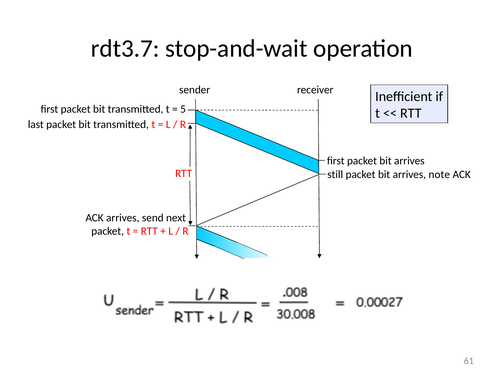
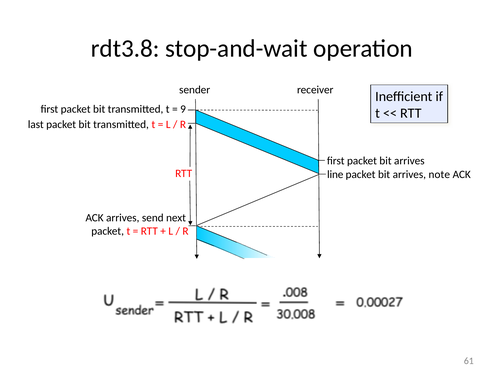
rdt3.7: rdt3.7 -> rdt3.8
5: 5 -> 9
still: still -> line
